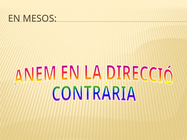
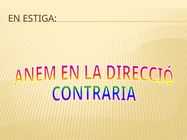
MESOS: MESOS -> ESTIGA
